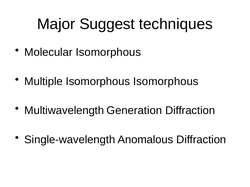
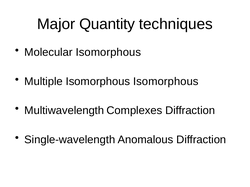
Suggest: Suggest -> Quantity
Generation: Generation -> Complexes
